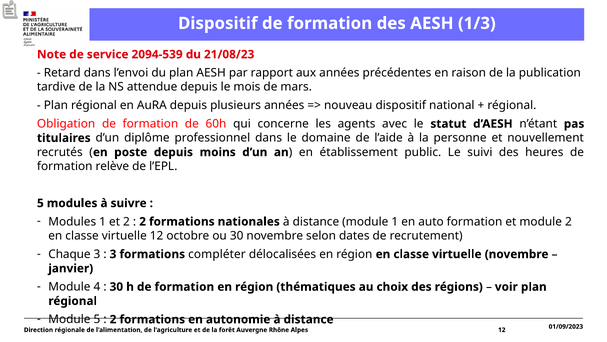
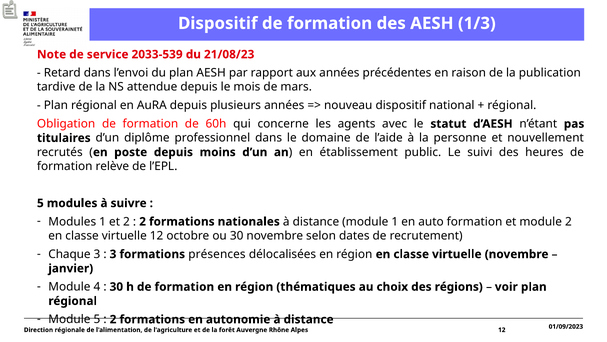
2094-539: 2094-539 -> 2033-539
compléter: compléter -> présences
